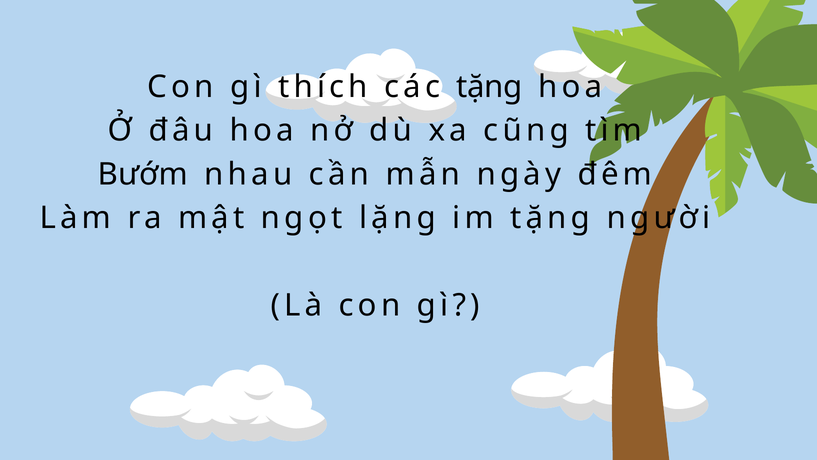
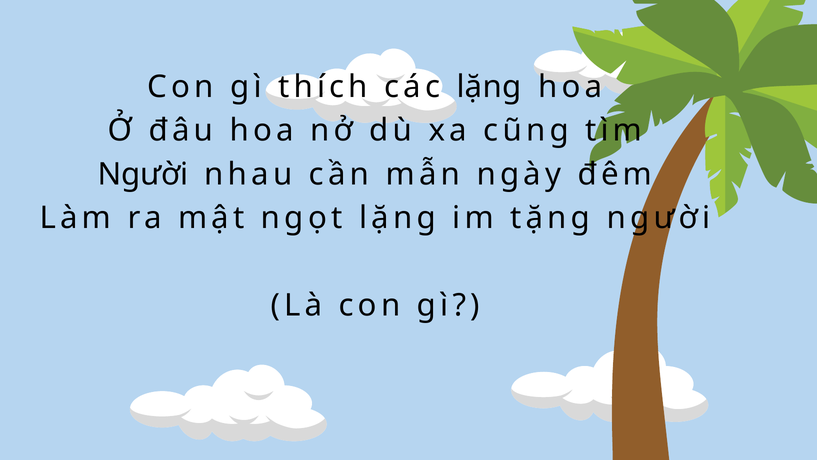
các tặng: tặng -> lặng
Bướm at (143, 174): Bướm -> Người
